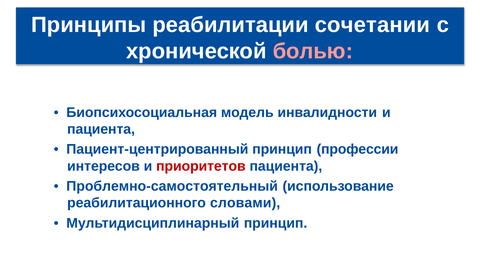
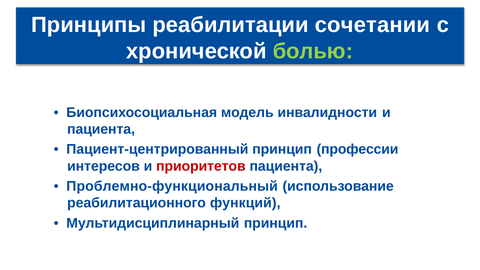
болью colour: pink -> light green
Проблемно-самостоятельный: Проблемно-самостоятельный -> Проблемно-функциональный
словами: словами -> функций
